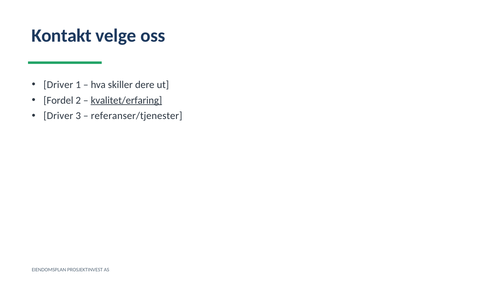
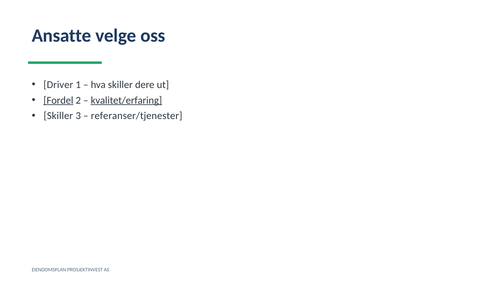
Kontakt: Kontakt -> Ansatte
Fordel underline: none -> present
Driver at (58, 116): Driver -> Skiller
